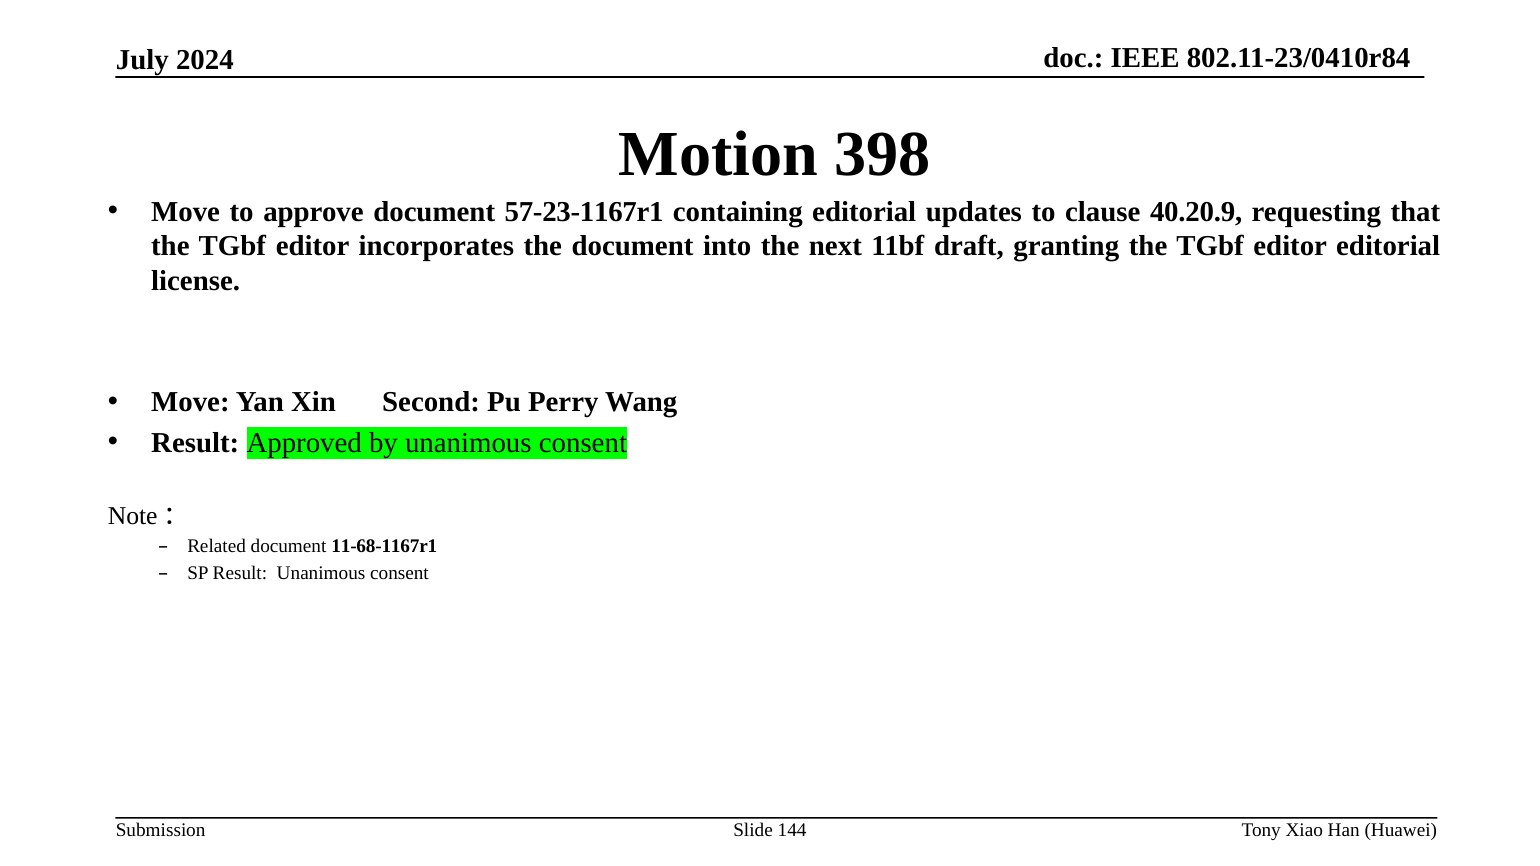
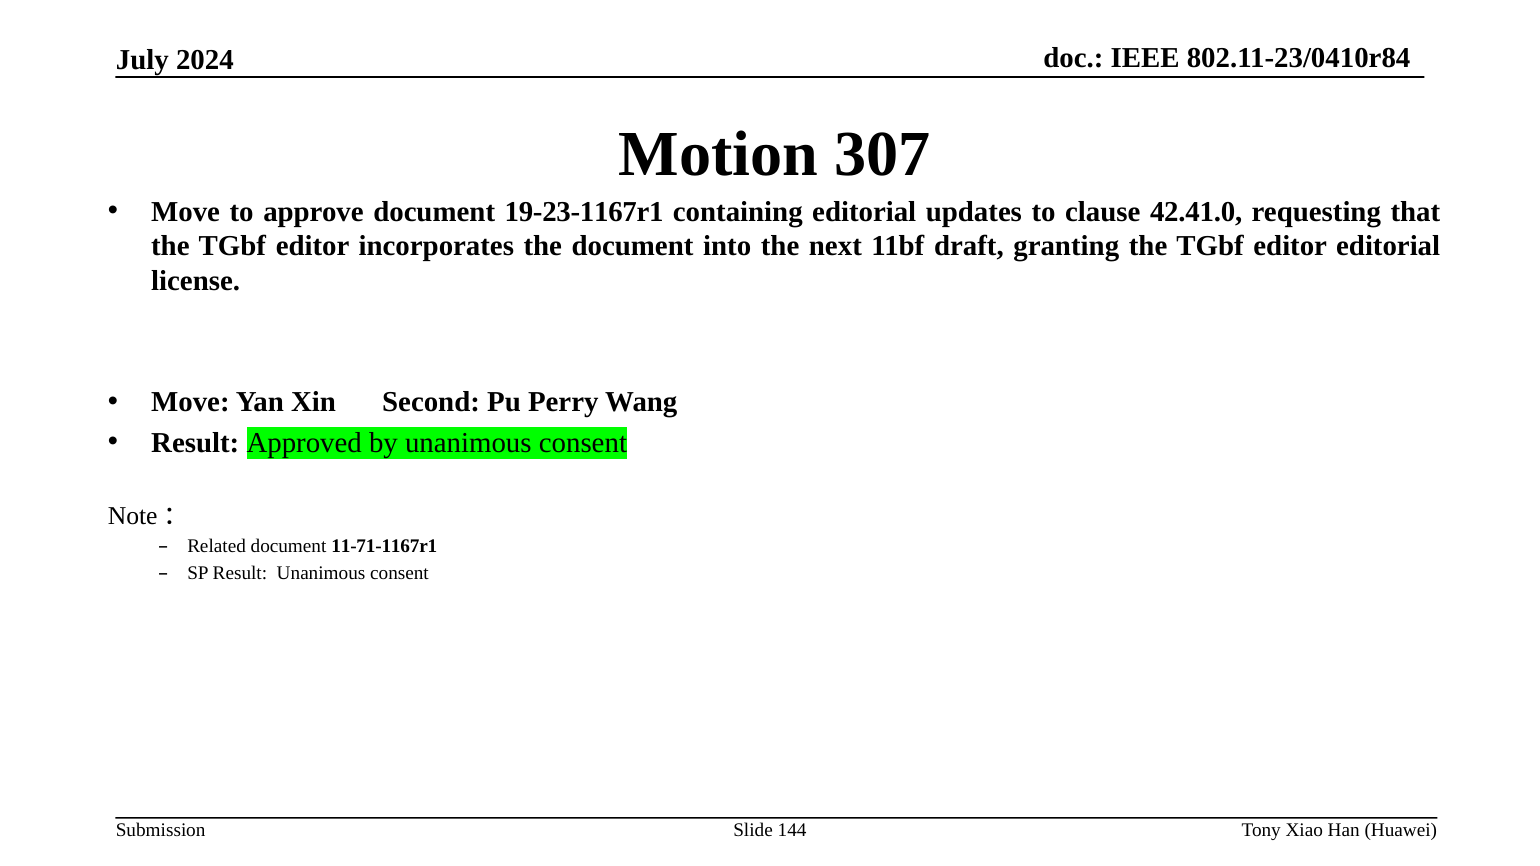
398: 398 -> 307
57-23-1167r1: 57-23-1167r1 -> 19-23-1167r1
40.20.9: 40.20.9 -> 42.41.0
11-68-1167r1: 11-68-1167r1 -> 11-71-1167r1
